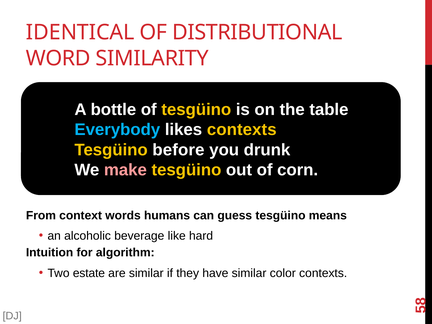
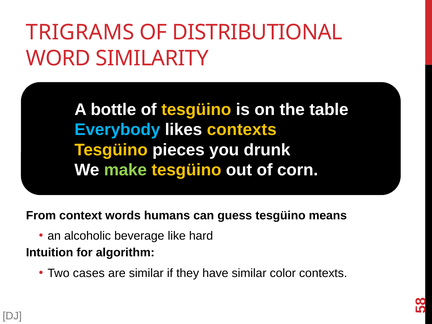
IDENTICAL: IDENTICAL -> TRIGRAMS
before: before -> pieces
make colour: pink -> light green
estate: estate -> cases
